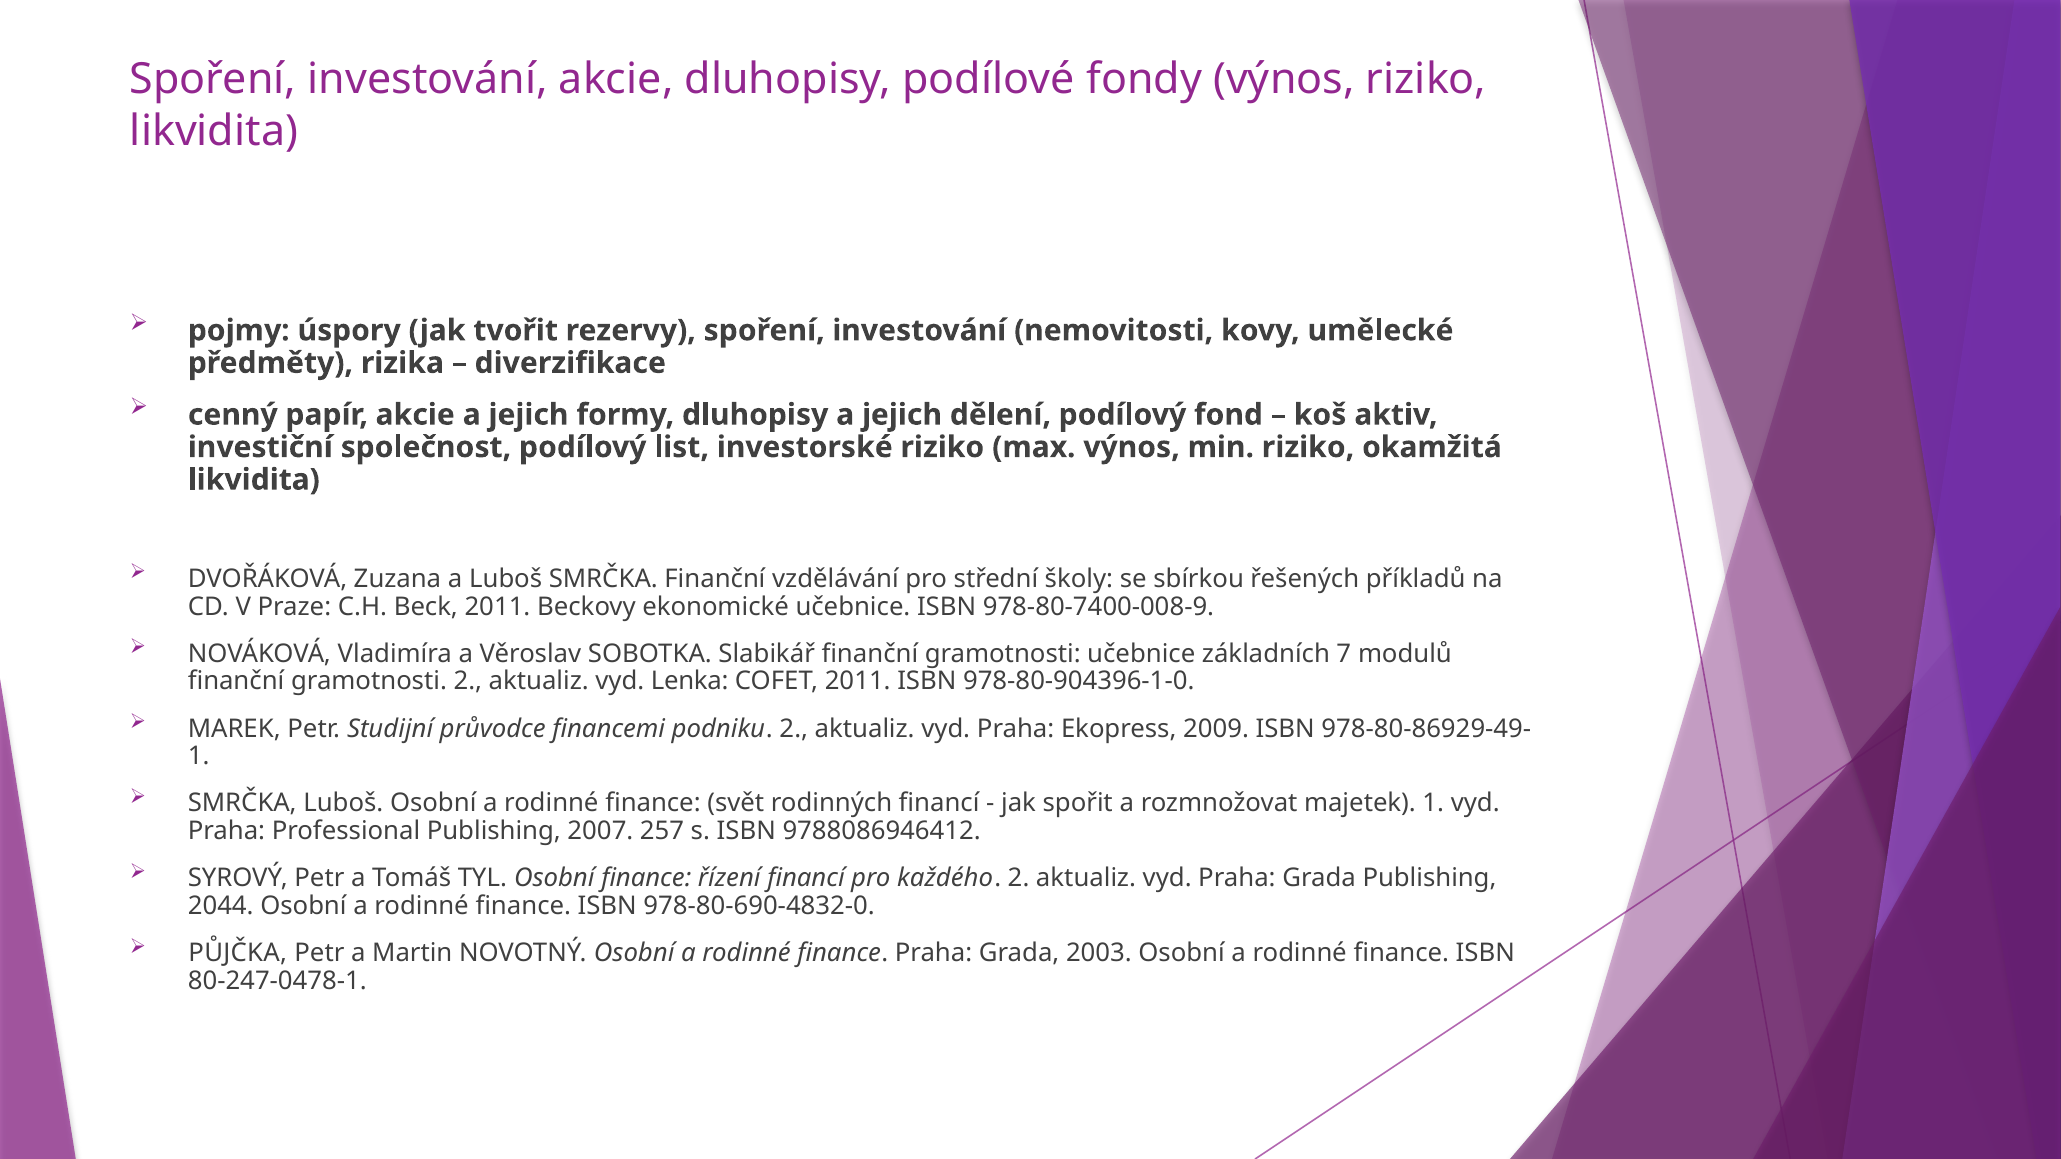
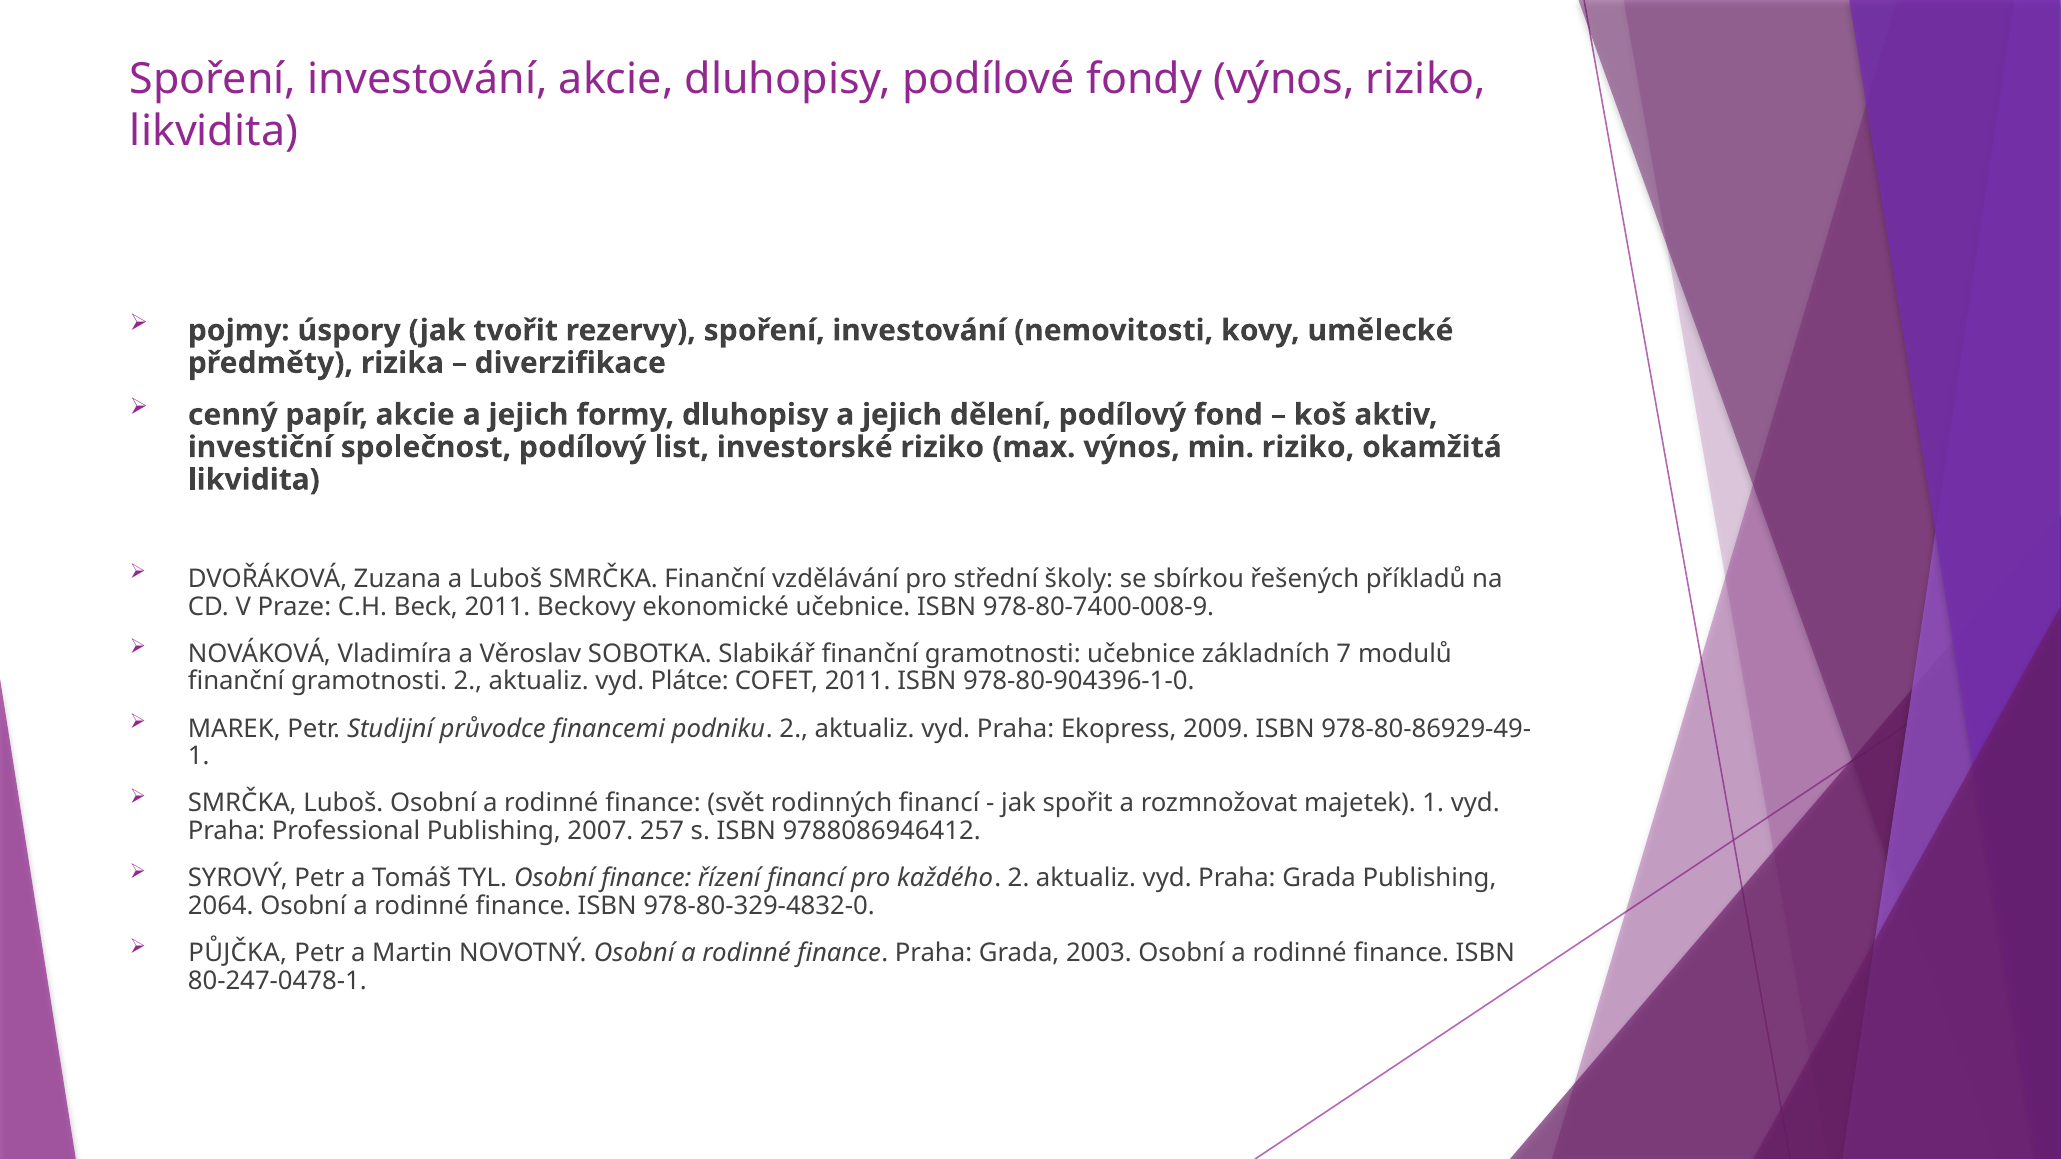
Lenka: Lenka -> Plátce
2044: 2044 -> 2064
978-80-690-4832-0: 978-80-690-4832-0 -> 978-80-329-4832-0
